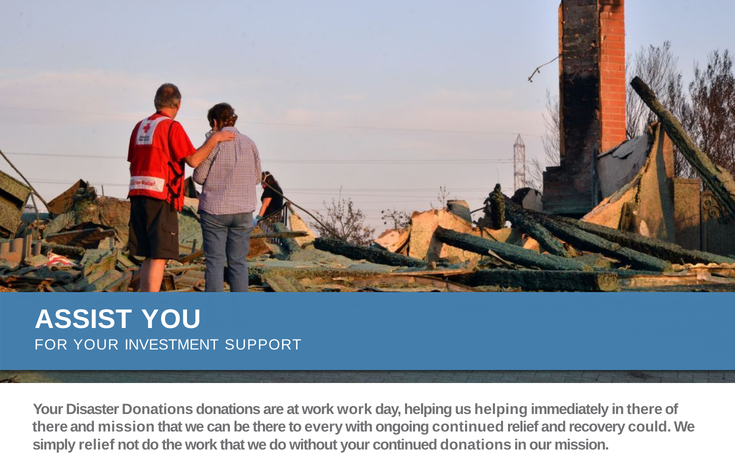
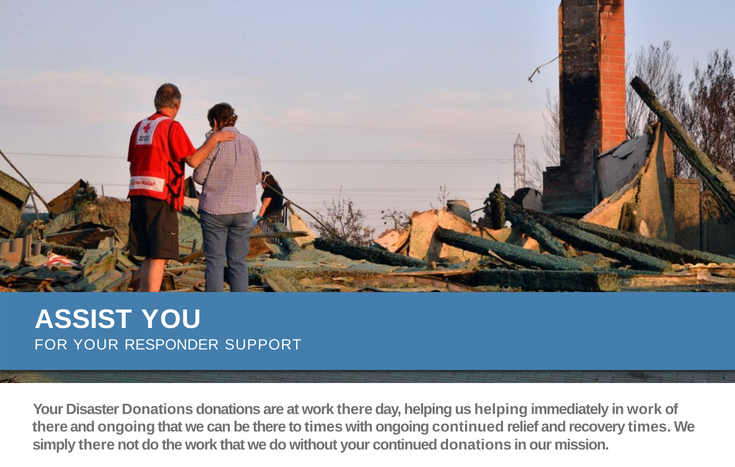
INVESTMENT: INVESTMENT -> RESPONDER
work work: work -> there
in there: there -> work
and mission: mission -> ongoing
to every: every -> times
recovery could: could -> times
simply relief: relief -> there
